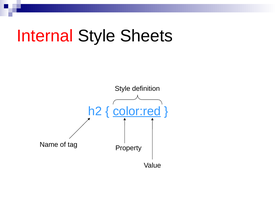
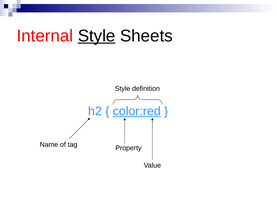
Style at (97, 36) underline: none -> present
